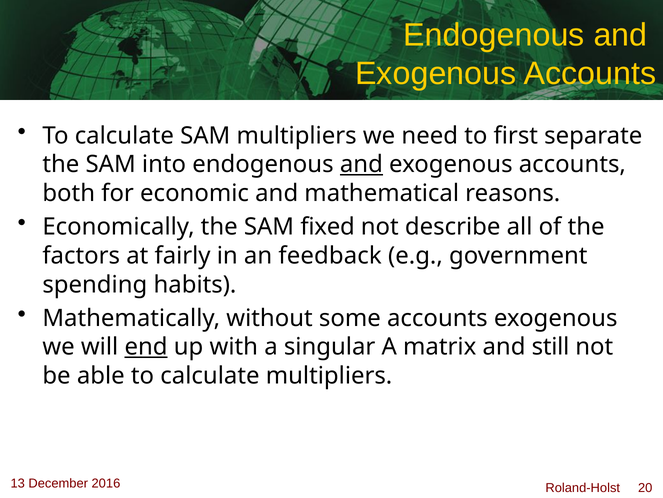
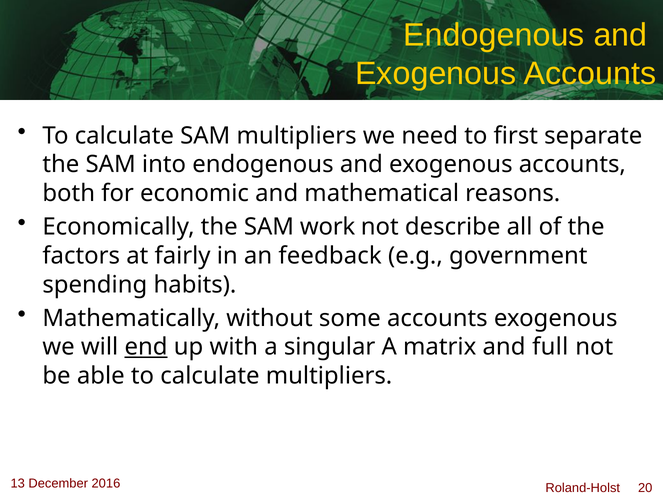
and at (361, 164) underline: present -> none
fixed: fixed -> work
still: still -> full
